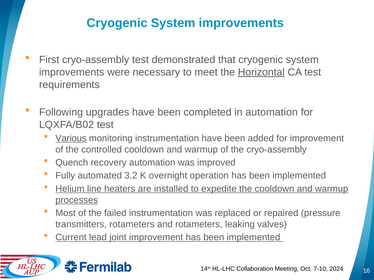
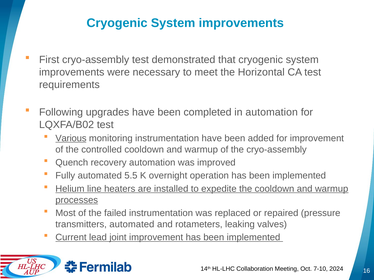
Horizontal underline: present -> none
3.2: 3.2 -> 5.5
transmitters rotameters: rotameters -> automated
